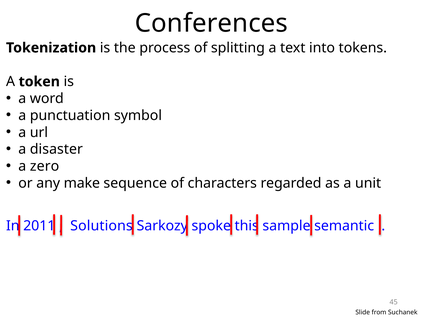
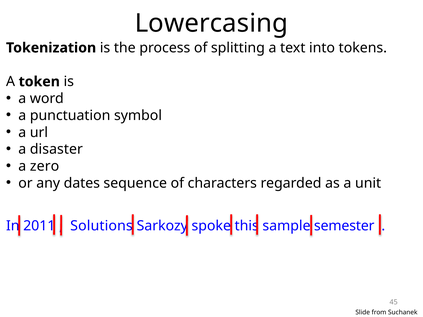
Conferences: Conferences -> Lowercasing
make: make -> dates
semantic: semantic -> semester
